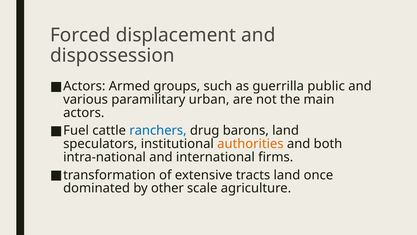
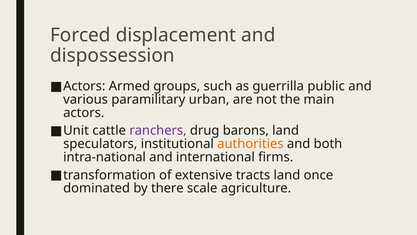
Fuel: Fuel -> Unit
ranchers colour: blue -> purple
other: other -> there
